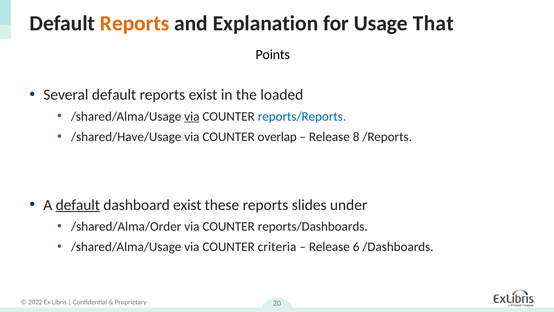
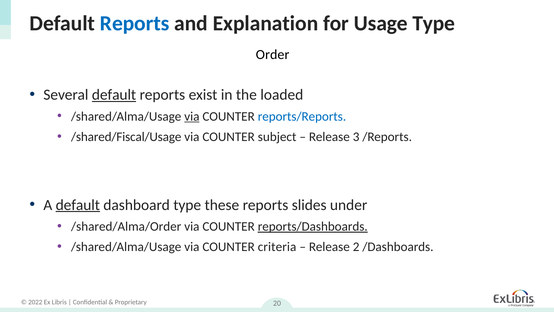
Reports at (135, 23) colour: orange -> blue
Usage That: That -> Type
Points: Points -> Order
default at (114, 95) underline: none -> present
/shared/Have/Usage: /shared/Have/Usage -> /shared/Fiscal/Usage
overlap: overlap -> subject
8: 8 -> 3
dashboard exist: exist -> type
reports/Dashboards underline: none -> present
6: 6 -> 2
